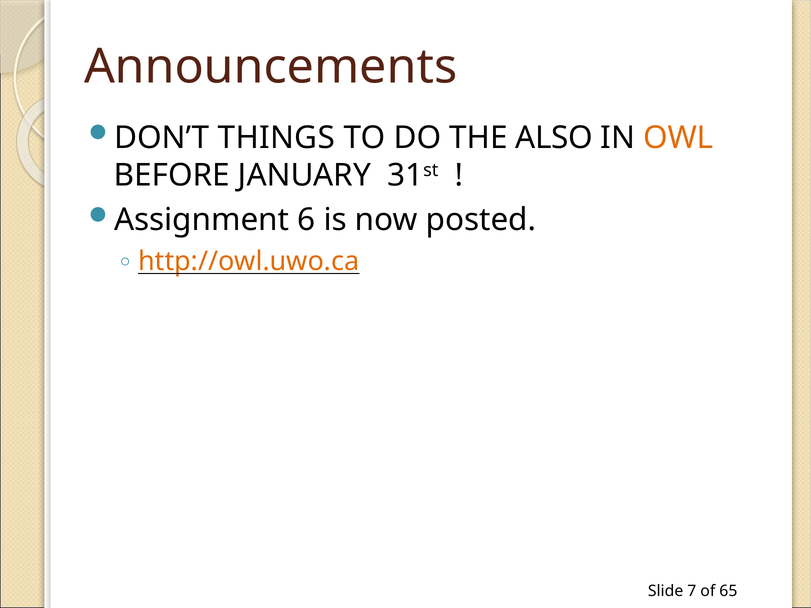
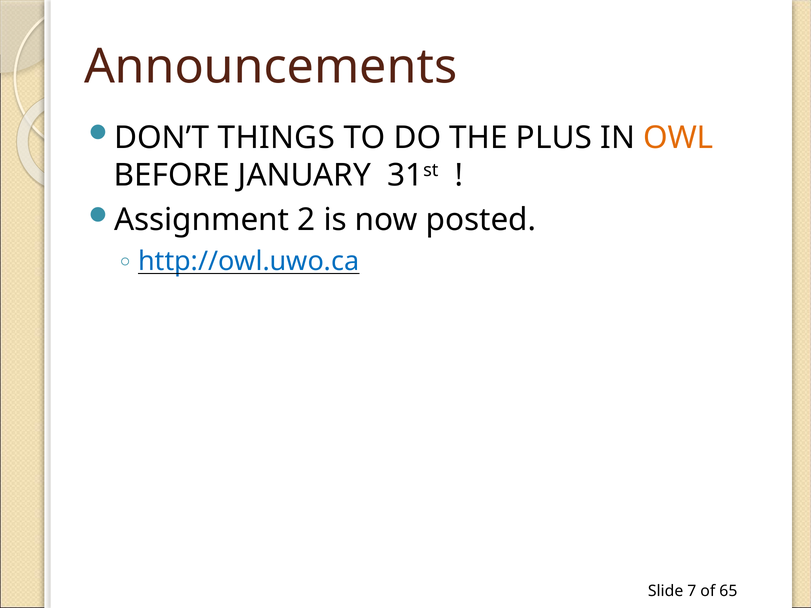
ALSO: ALSO -> PLUS
6: 6 -> 2
http://owl.uwo.ca colour: orange -> blue
